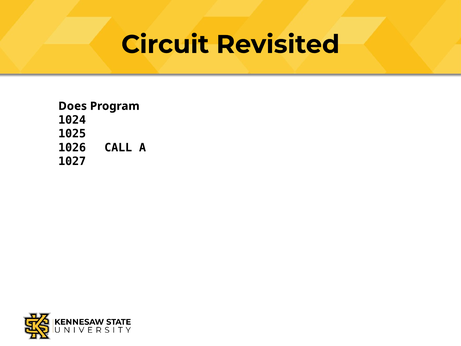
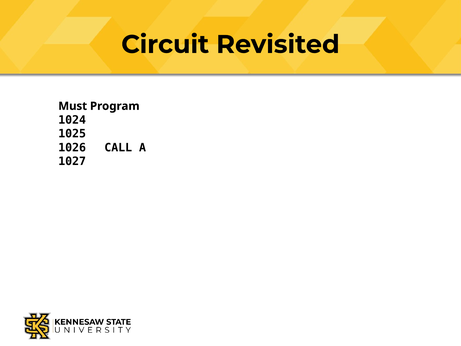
Does: Does -> Must
